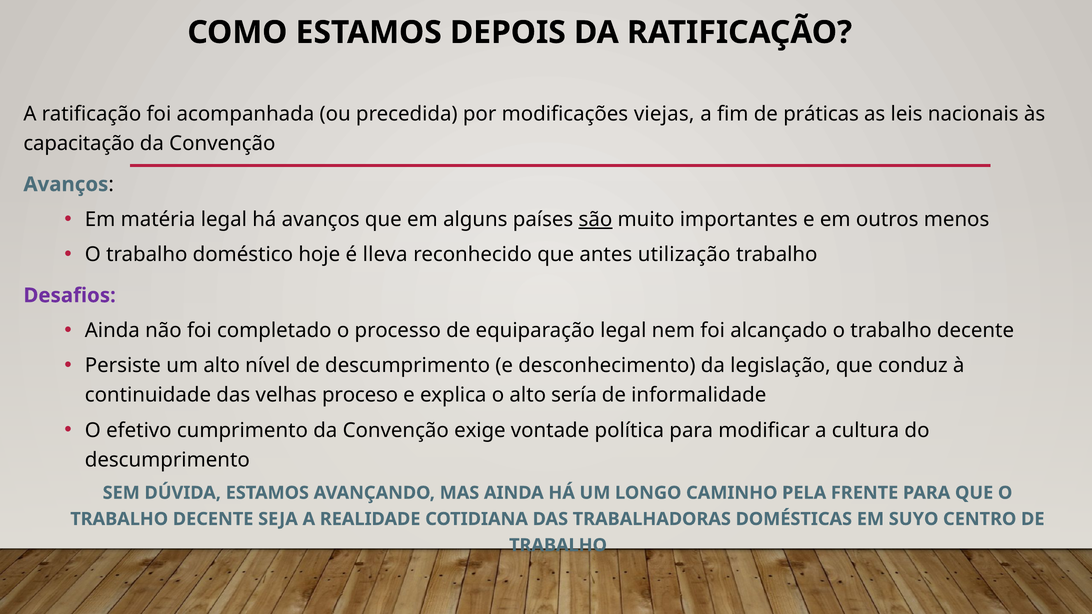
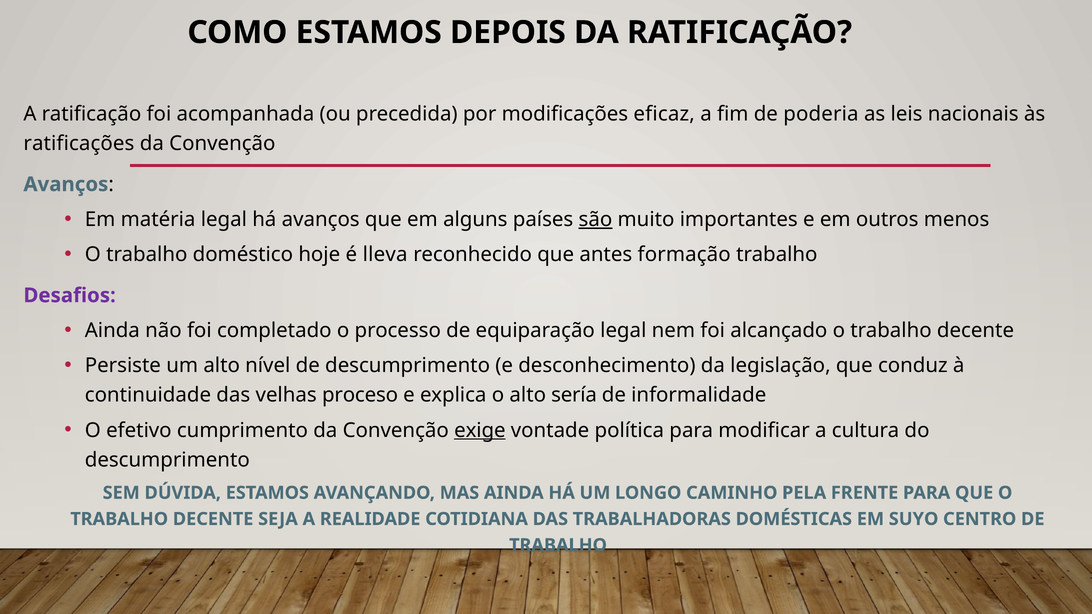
viejas: viejas -> eficaz
práticas: práticas -> poderia
capacitação: capacitação -> ratificações
utilização: utilização -> formação
exige underline: none -> present
